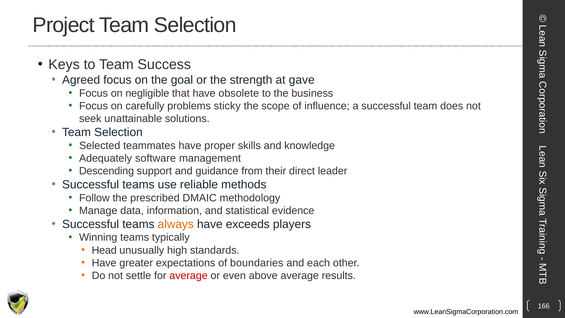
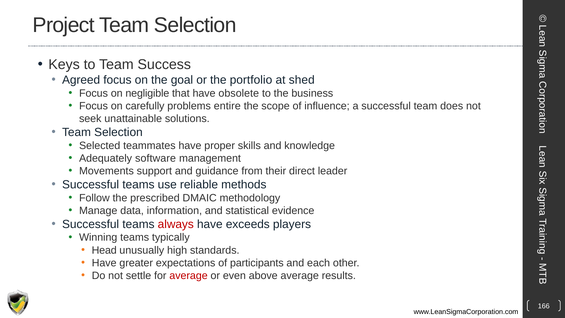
strength: strength -> portfolio
gave: gave -> shed
sticky: sticky -> entire
Descending: Descending -> Movements
always colour: orange -> red
boundaries: boundaries -> participants
